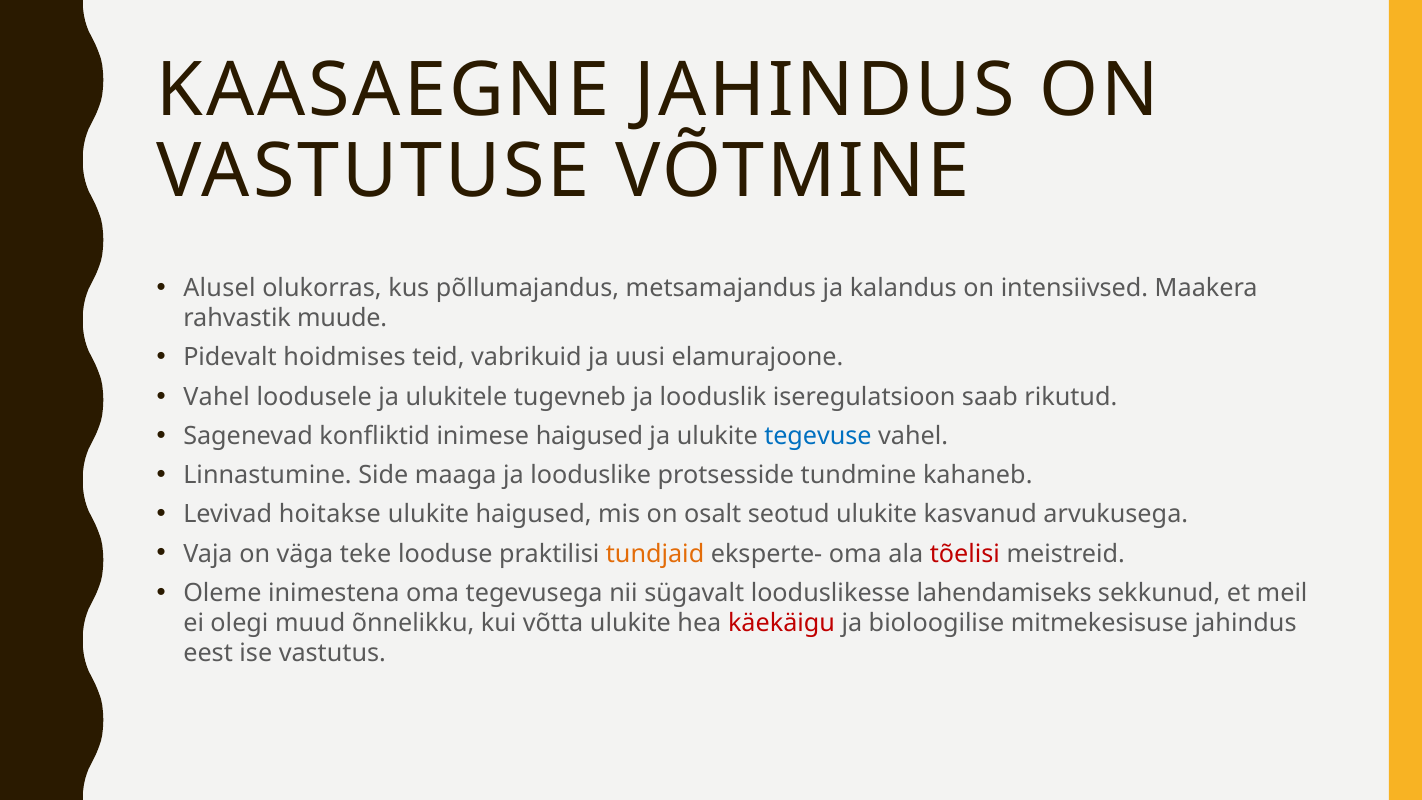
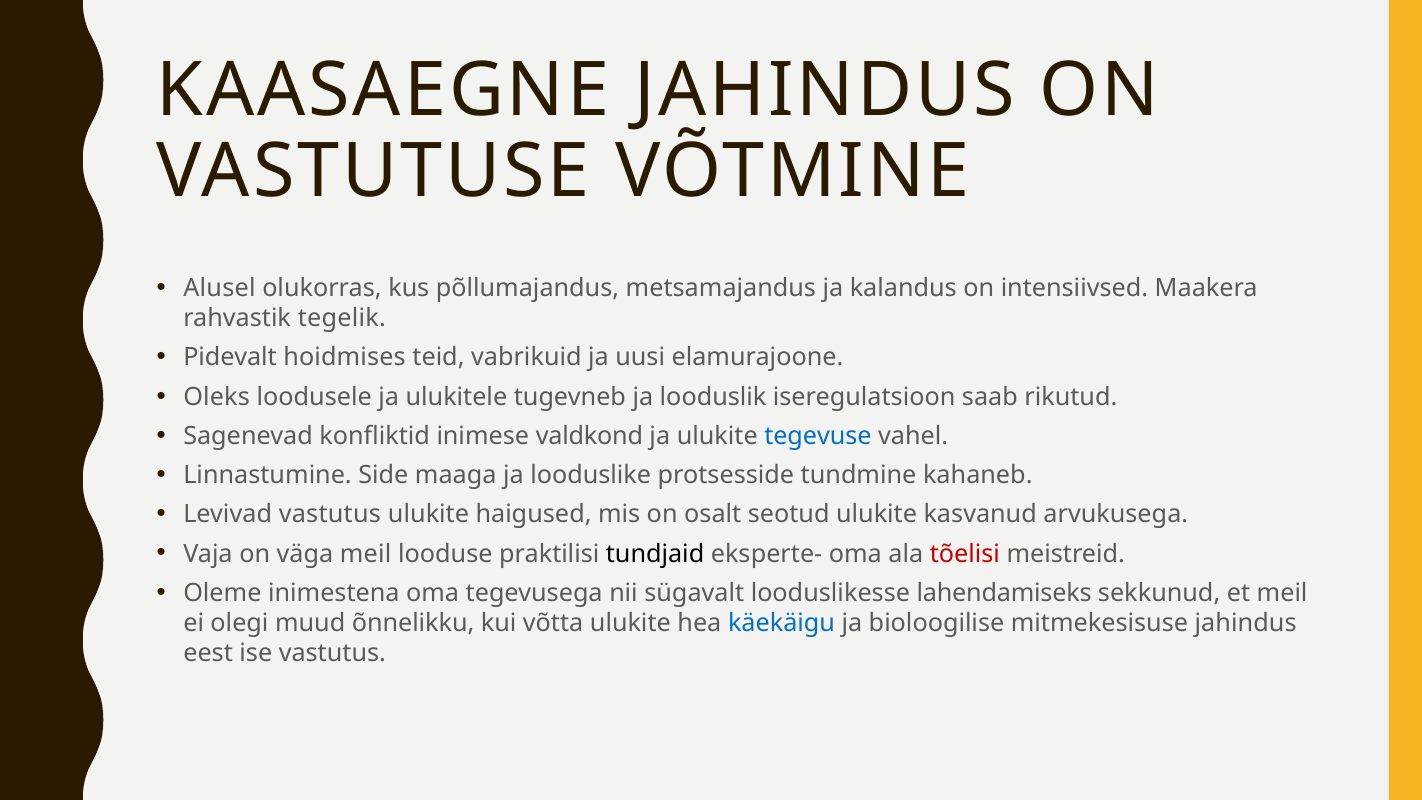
muude: muude -> tegelik
Vahel at (217, 397): Vahel -> Oleks
inimese haigused: haigused -> valdkond
Levivad hoitakse: hoitakse -> vastutus
väga teke: teke -> meil
tundjaid colour: orange -> black
käekäigu colour: red -> blue
